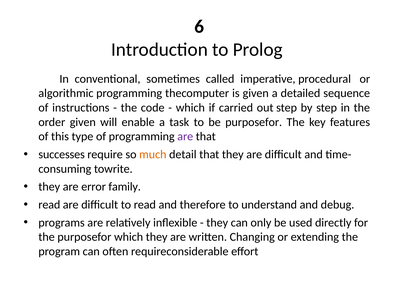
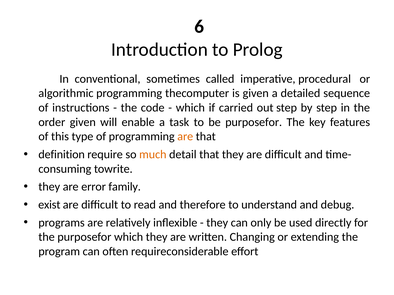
are at (185, 137) colour: purple -> orange
successes: successes -> definition
read at (49, 205): read -> exist
